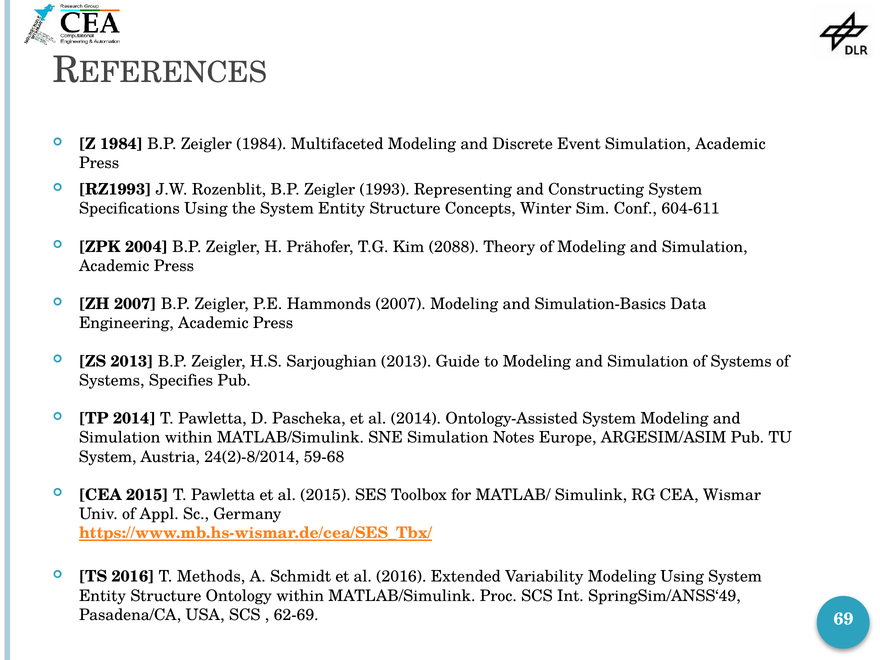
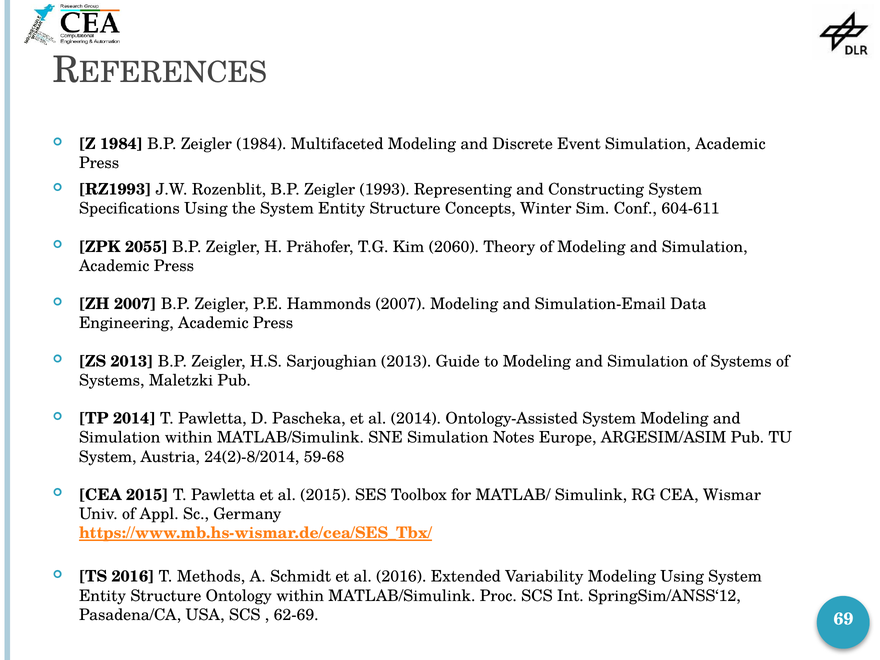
2004: 2004 -> 2055
2088: 2088 -> 2060
Simulation-Basics: Simulation-Basics -> Simulation-Email
Specifies: Specifies -> Maletzki
SpringSim/ANSS‘49: SpringSim/ANSS‘49 -> SpringSim/ANSS‘12
